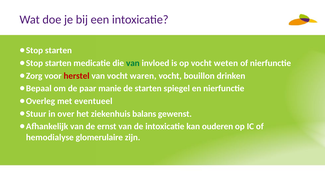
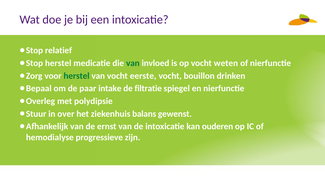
starten at (58, 50): starten -> relatief
starten at (58, 63): starten -> herstel
herstel at (77, 76) colour: red -> green
waren: waren -> eerste
manie: manie -> intake
de starten: starten -> filtratie
eventueel: eventueel -> polydipsie
glomerulaire: glomerulaire -> progressieve
